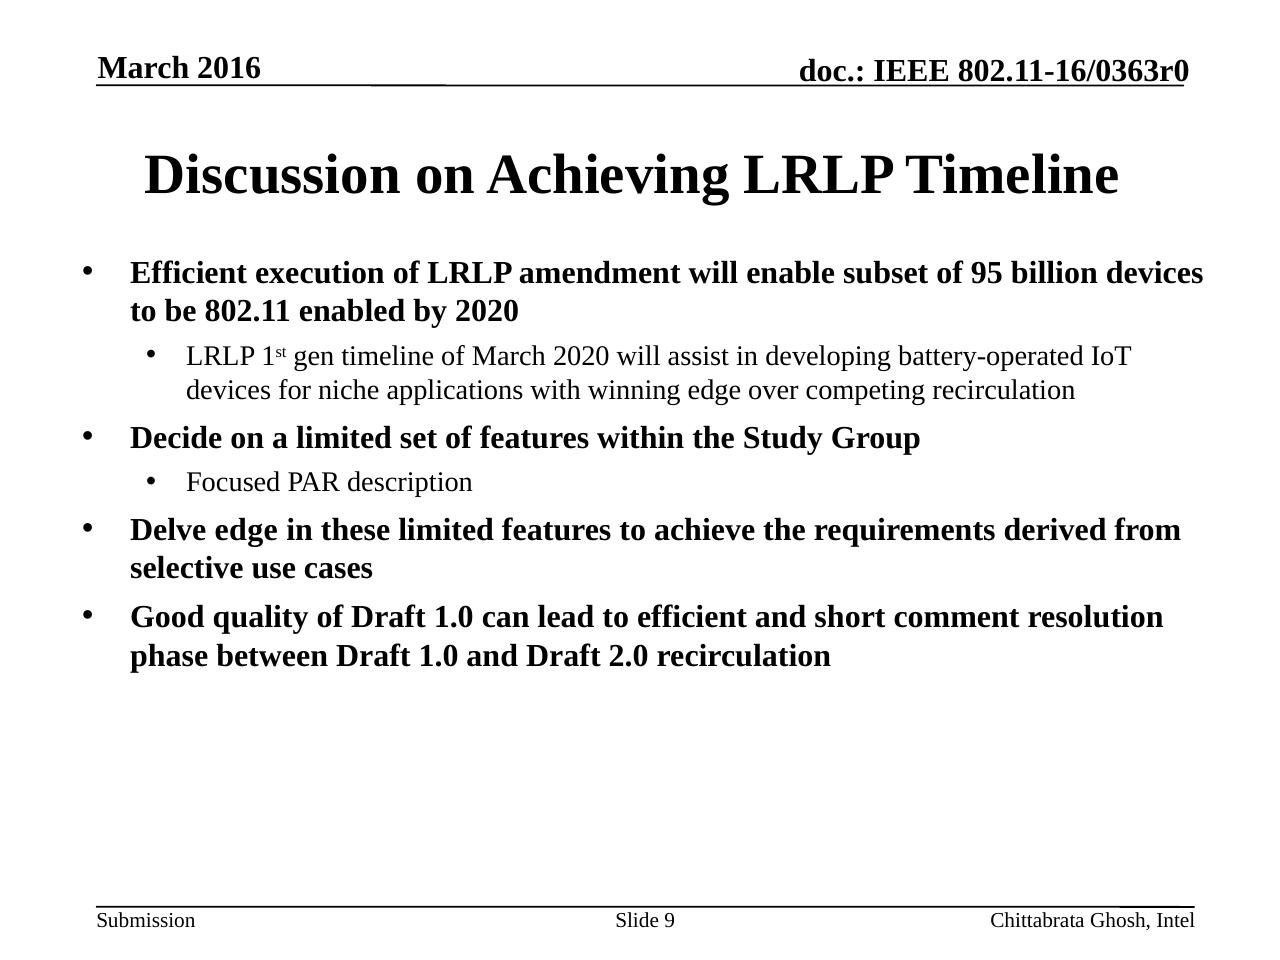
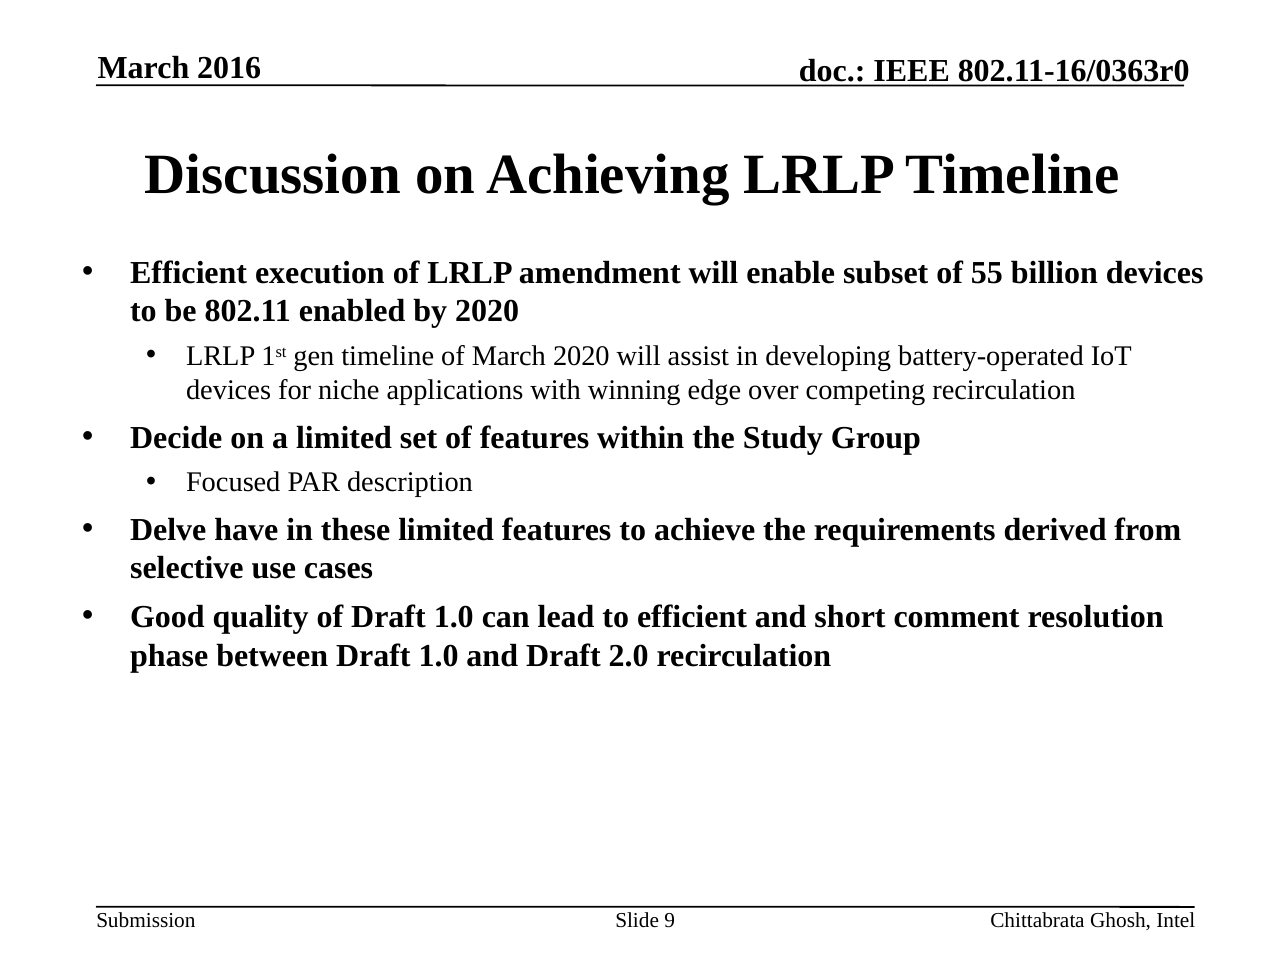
95: 95 -> 55
Delve edge: edge -> have
